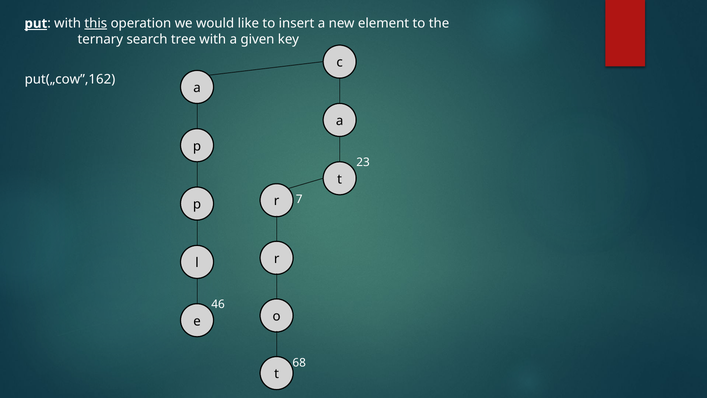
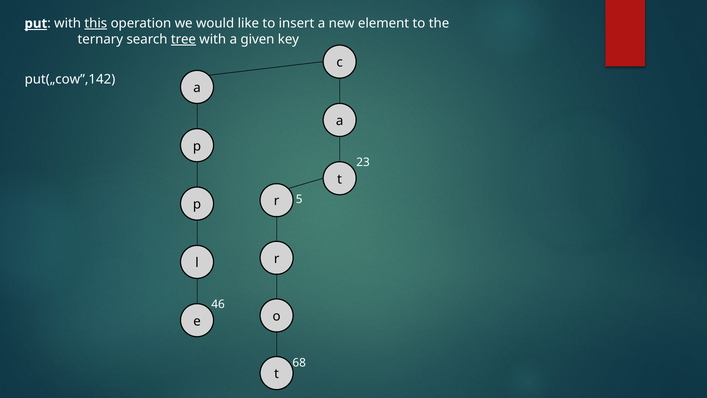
tree underline: none -> present
put(„cow”,162: put(„cow”,162 -> put(„cow”,142
7: 7 -> 5
